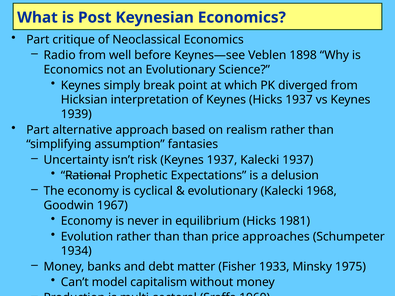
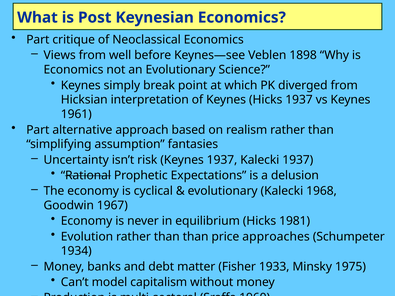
Radio: Radio -> Views
1939: 1939 -> 1961
